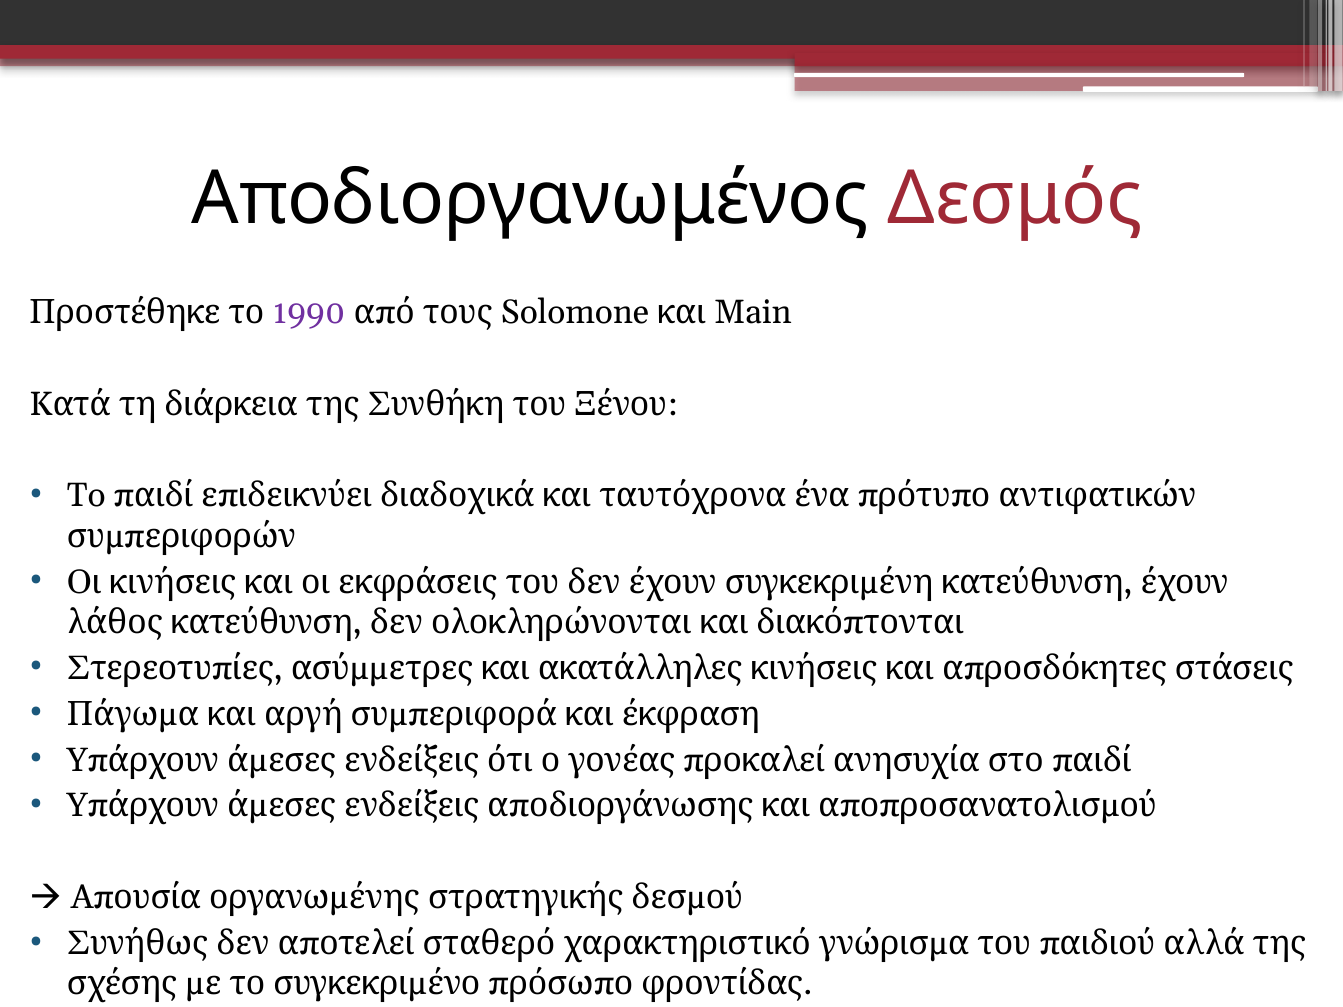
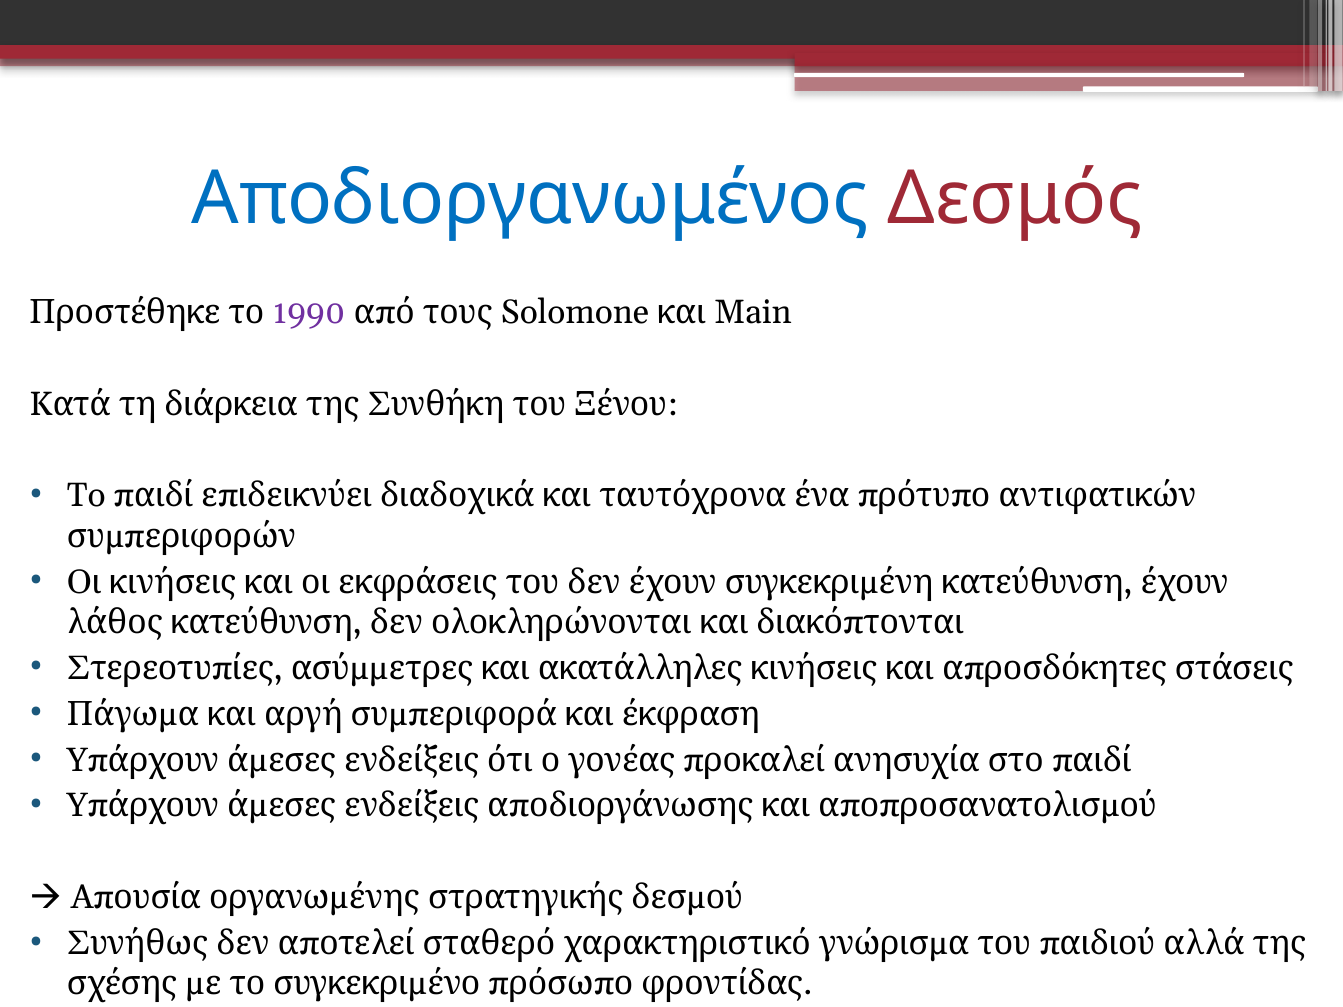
Αποδιοργανωμένος colour: black -> blue
